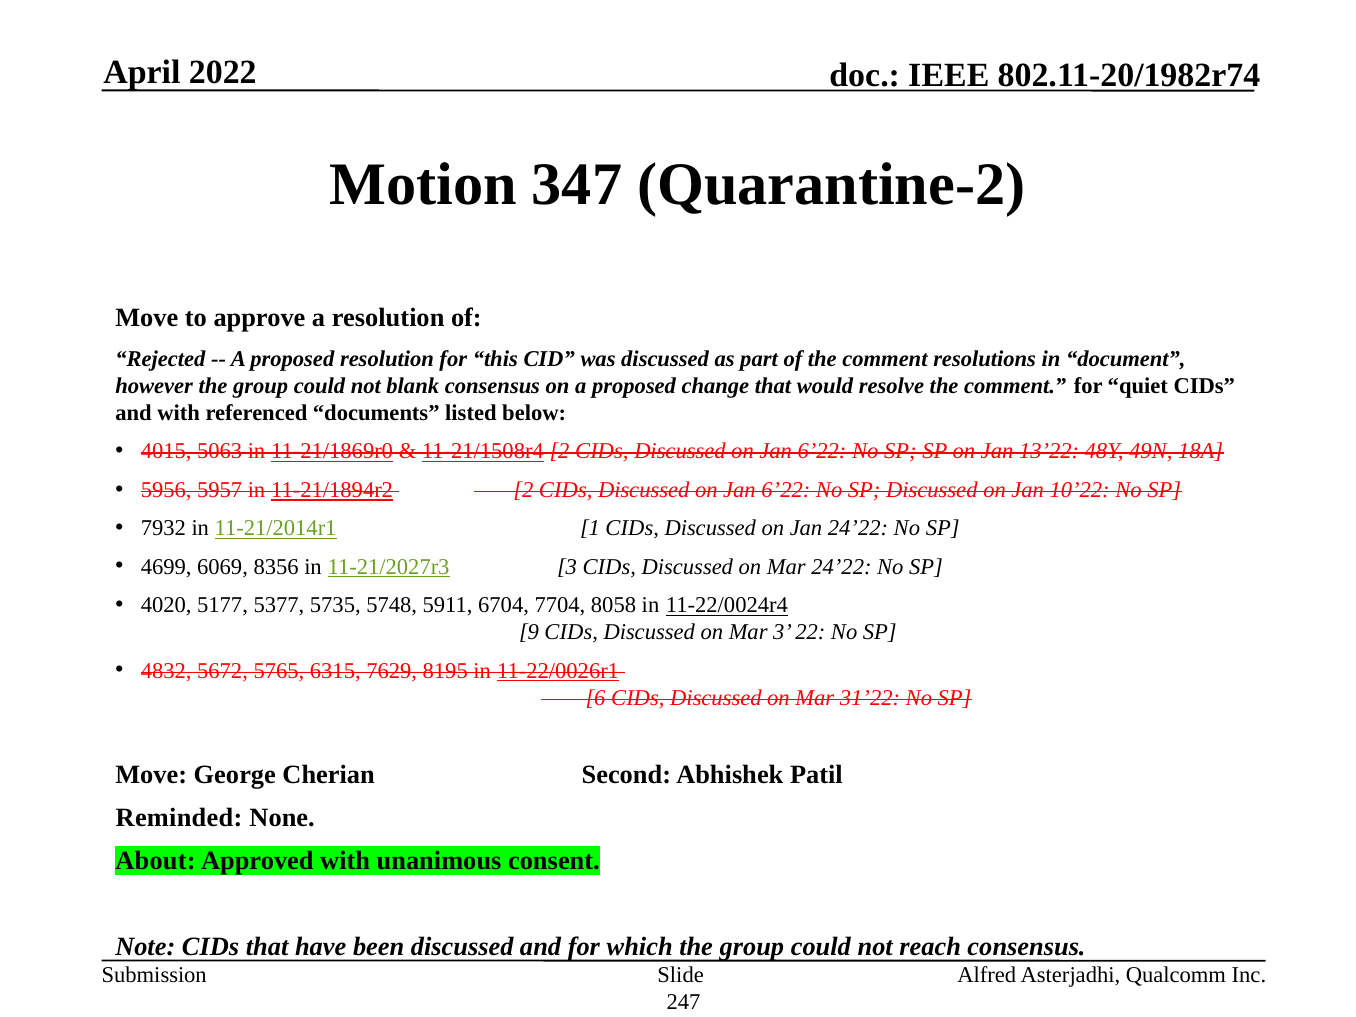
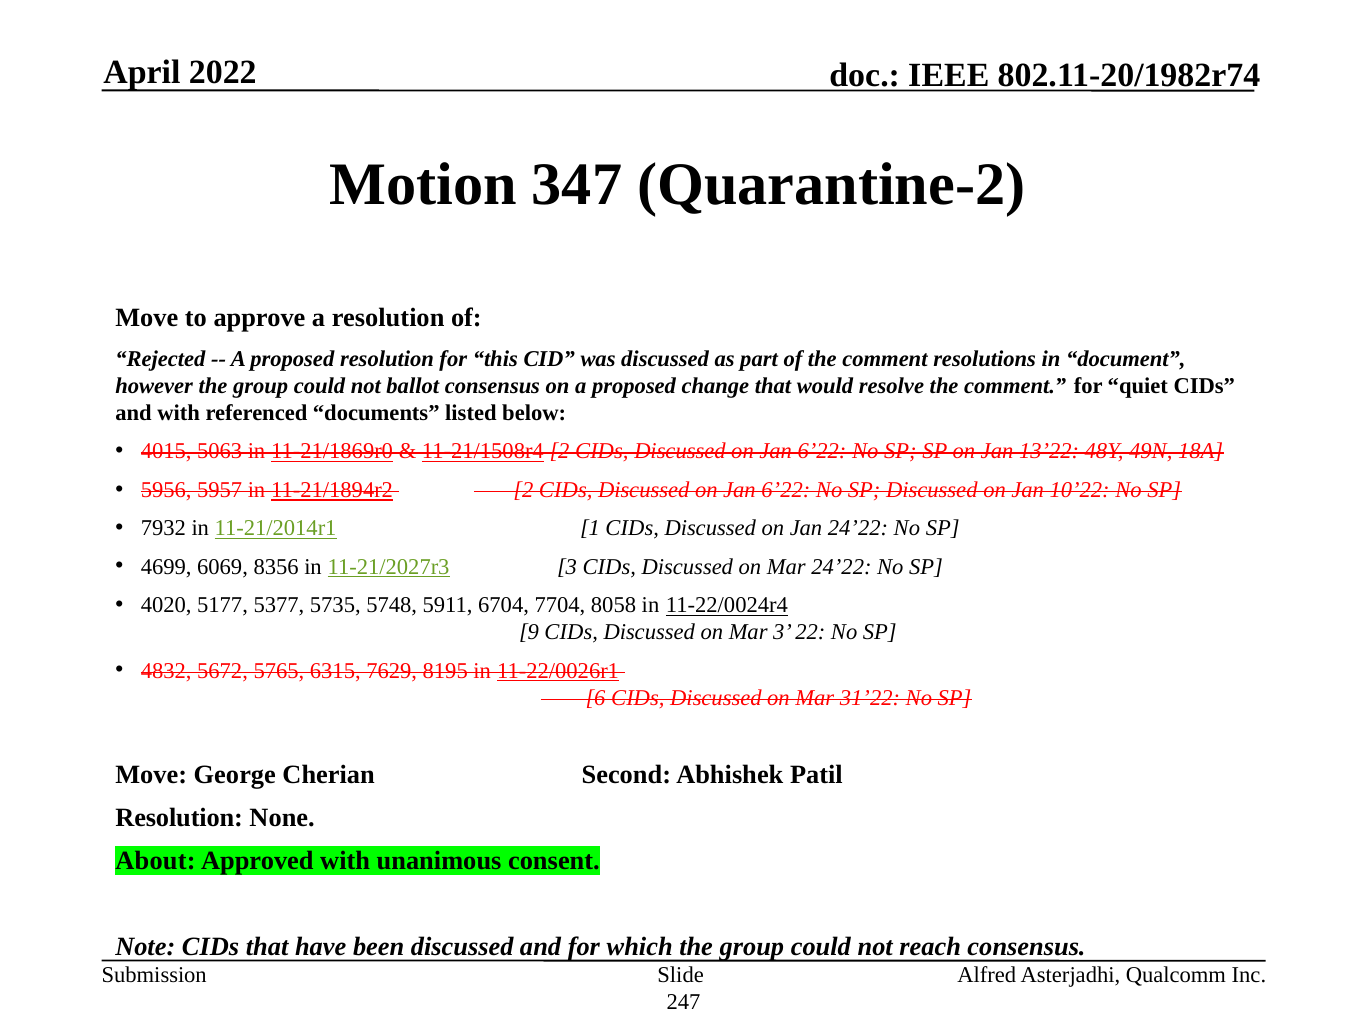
blank: blank -> ballot
Reminded at (179, 818): Reminded -> Resolution
